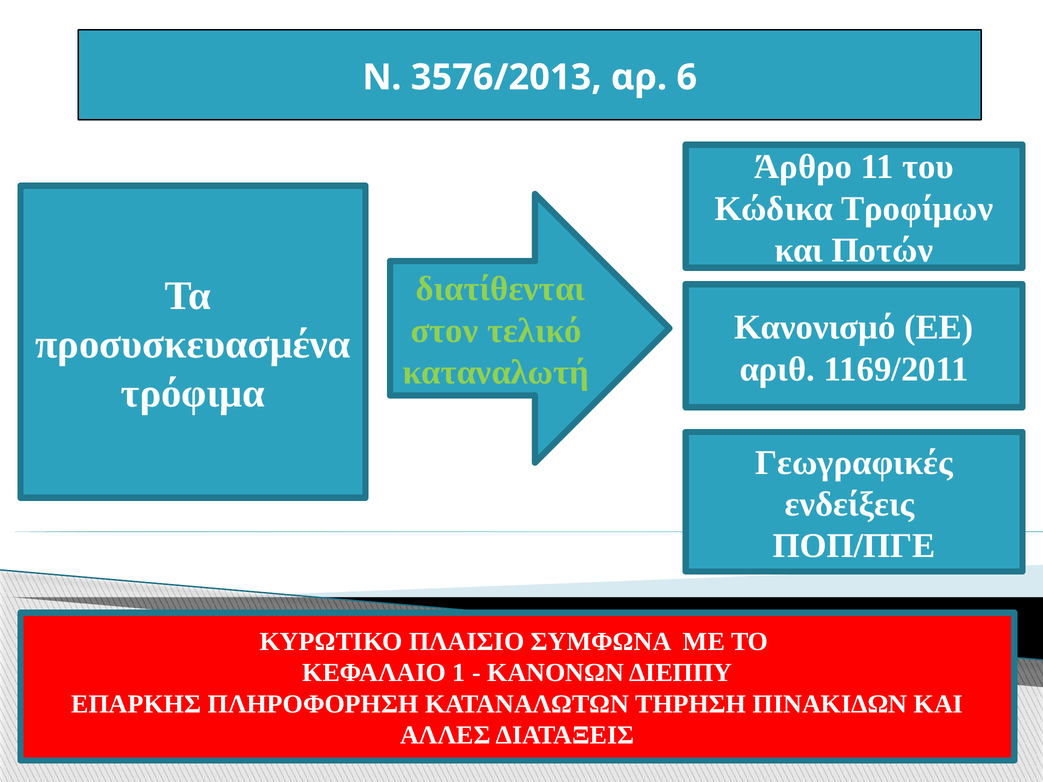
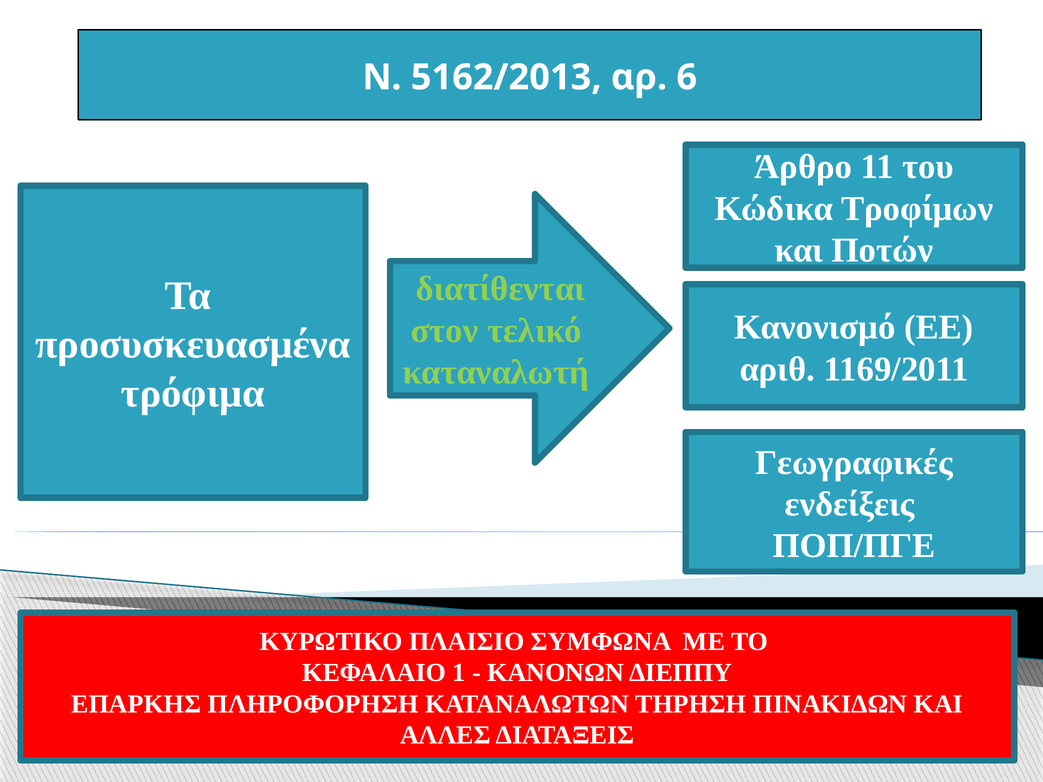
3576/2013: 3576/2013 -> 5162/2013
